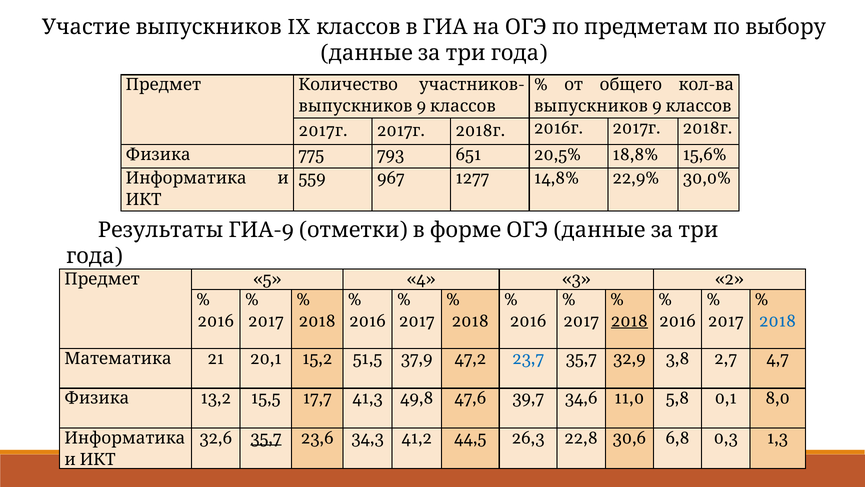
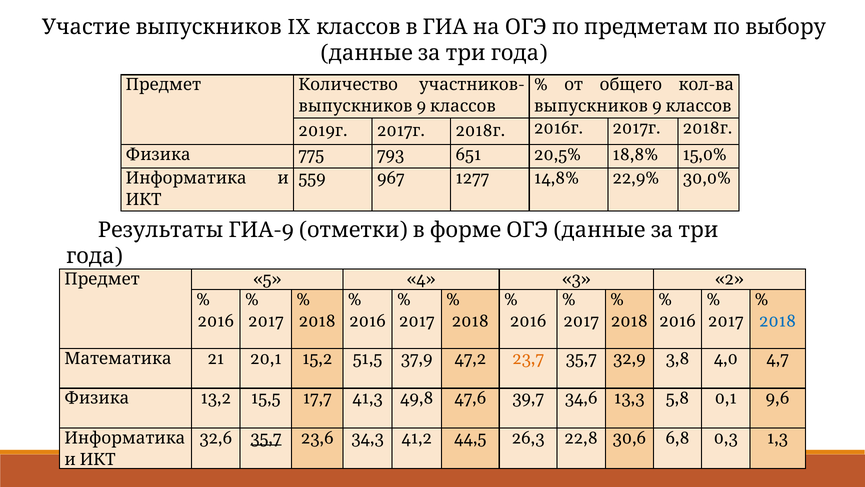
2017 at (317, 130): 2017 -> 2019
15,6%: 15,6% -> 15,0%
2018 at (629, 321) underline: present -> none
23,7 colour: blue -> orange
2,7: 2,7 -> 4,0
11,0: 11,0 -> 13,3
8,0: 8,0 -> 9,6
